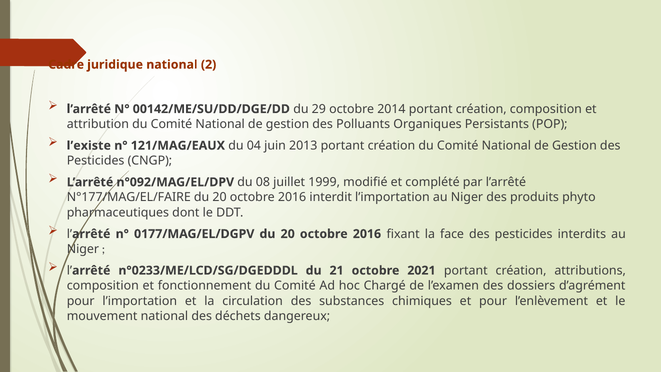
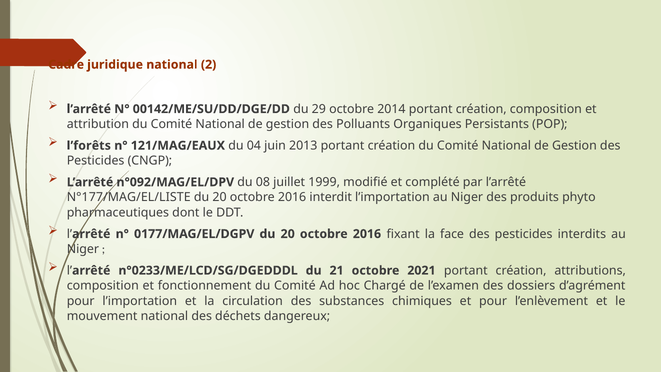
l’existe: l’existe -> l’forêts
N°177/MAG/EL/FAIRE: N°177/MAG/EL/FAIRE -> N°177/MAG/EL/LISTE
